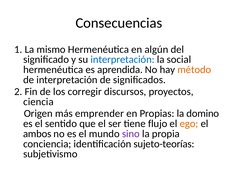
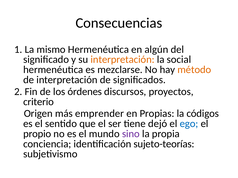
interpretación at (123, 60) colour: blue -> orange
aprendida: aprendida -> mezclarse
corregir: corregir -> órdenes
ciencia: ciencia -> criterio
domino: domino -> códigos
flujo: flujo -> dejó
ego colour: orange -> blue
ambos: ambos -> propio
